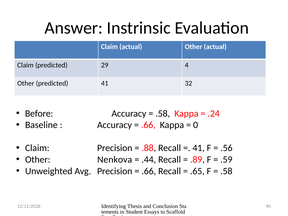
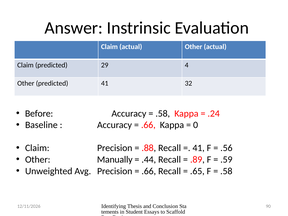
Nenkova: Nenkova -> Manually
